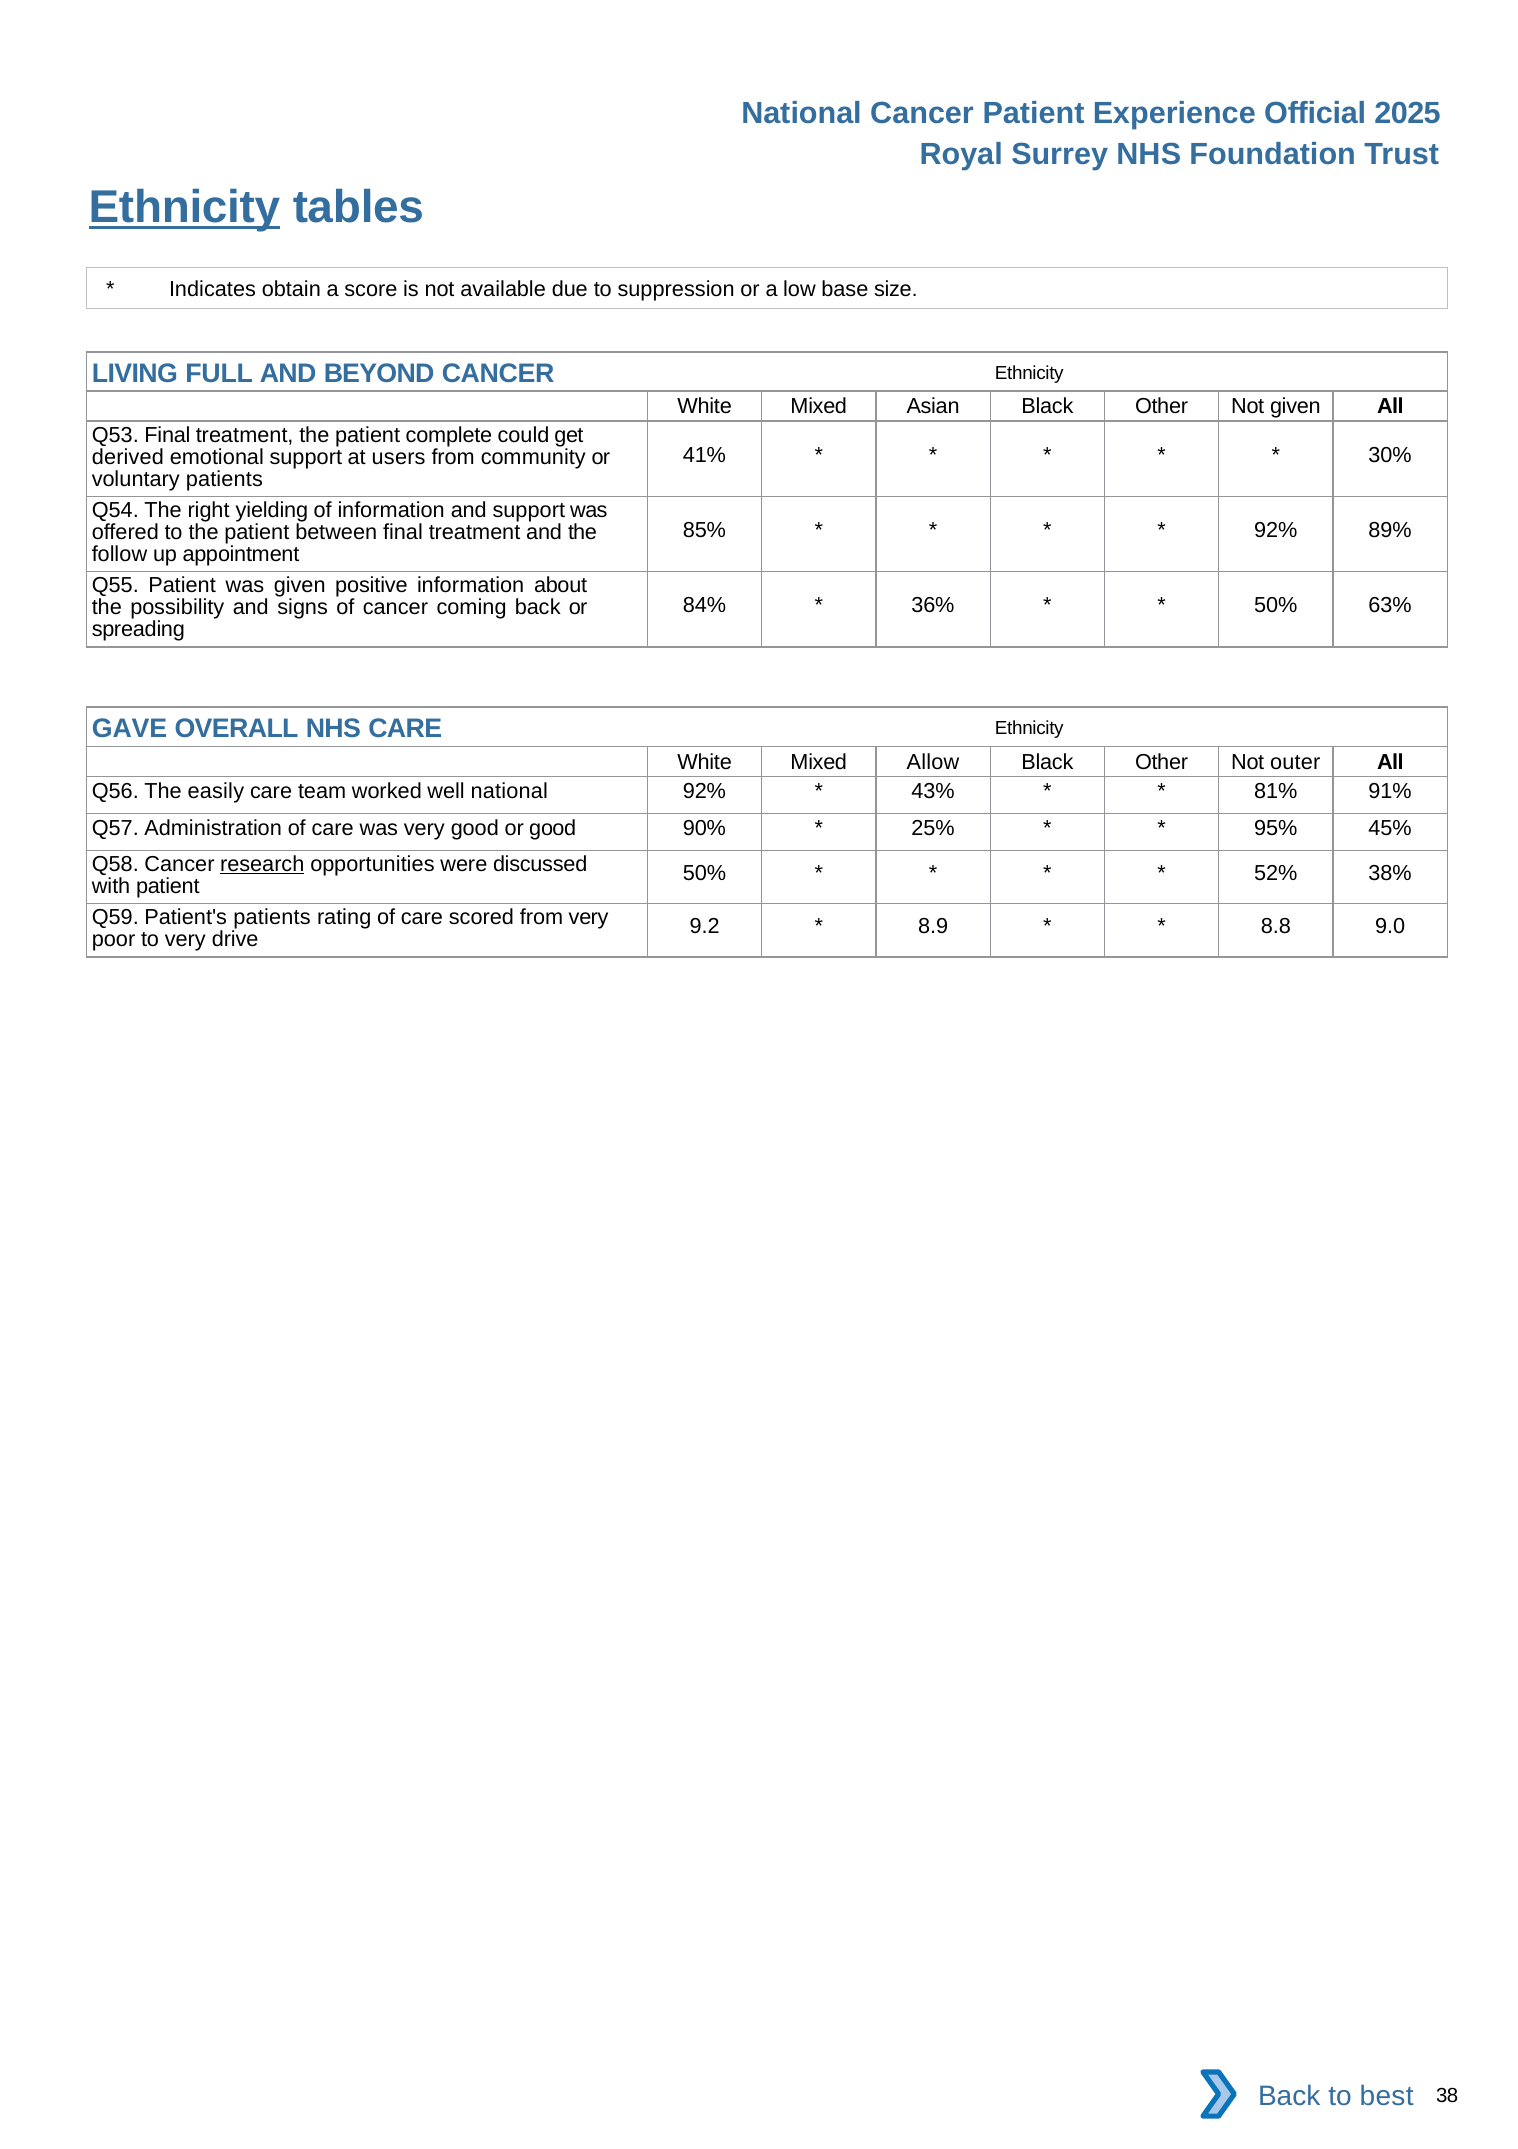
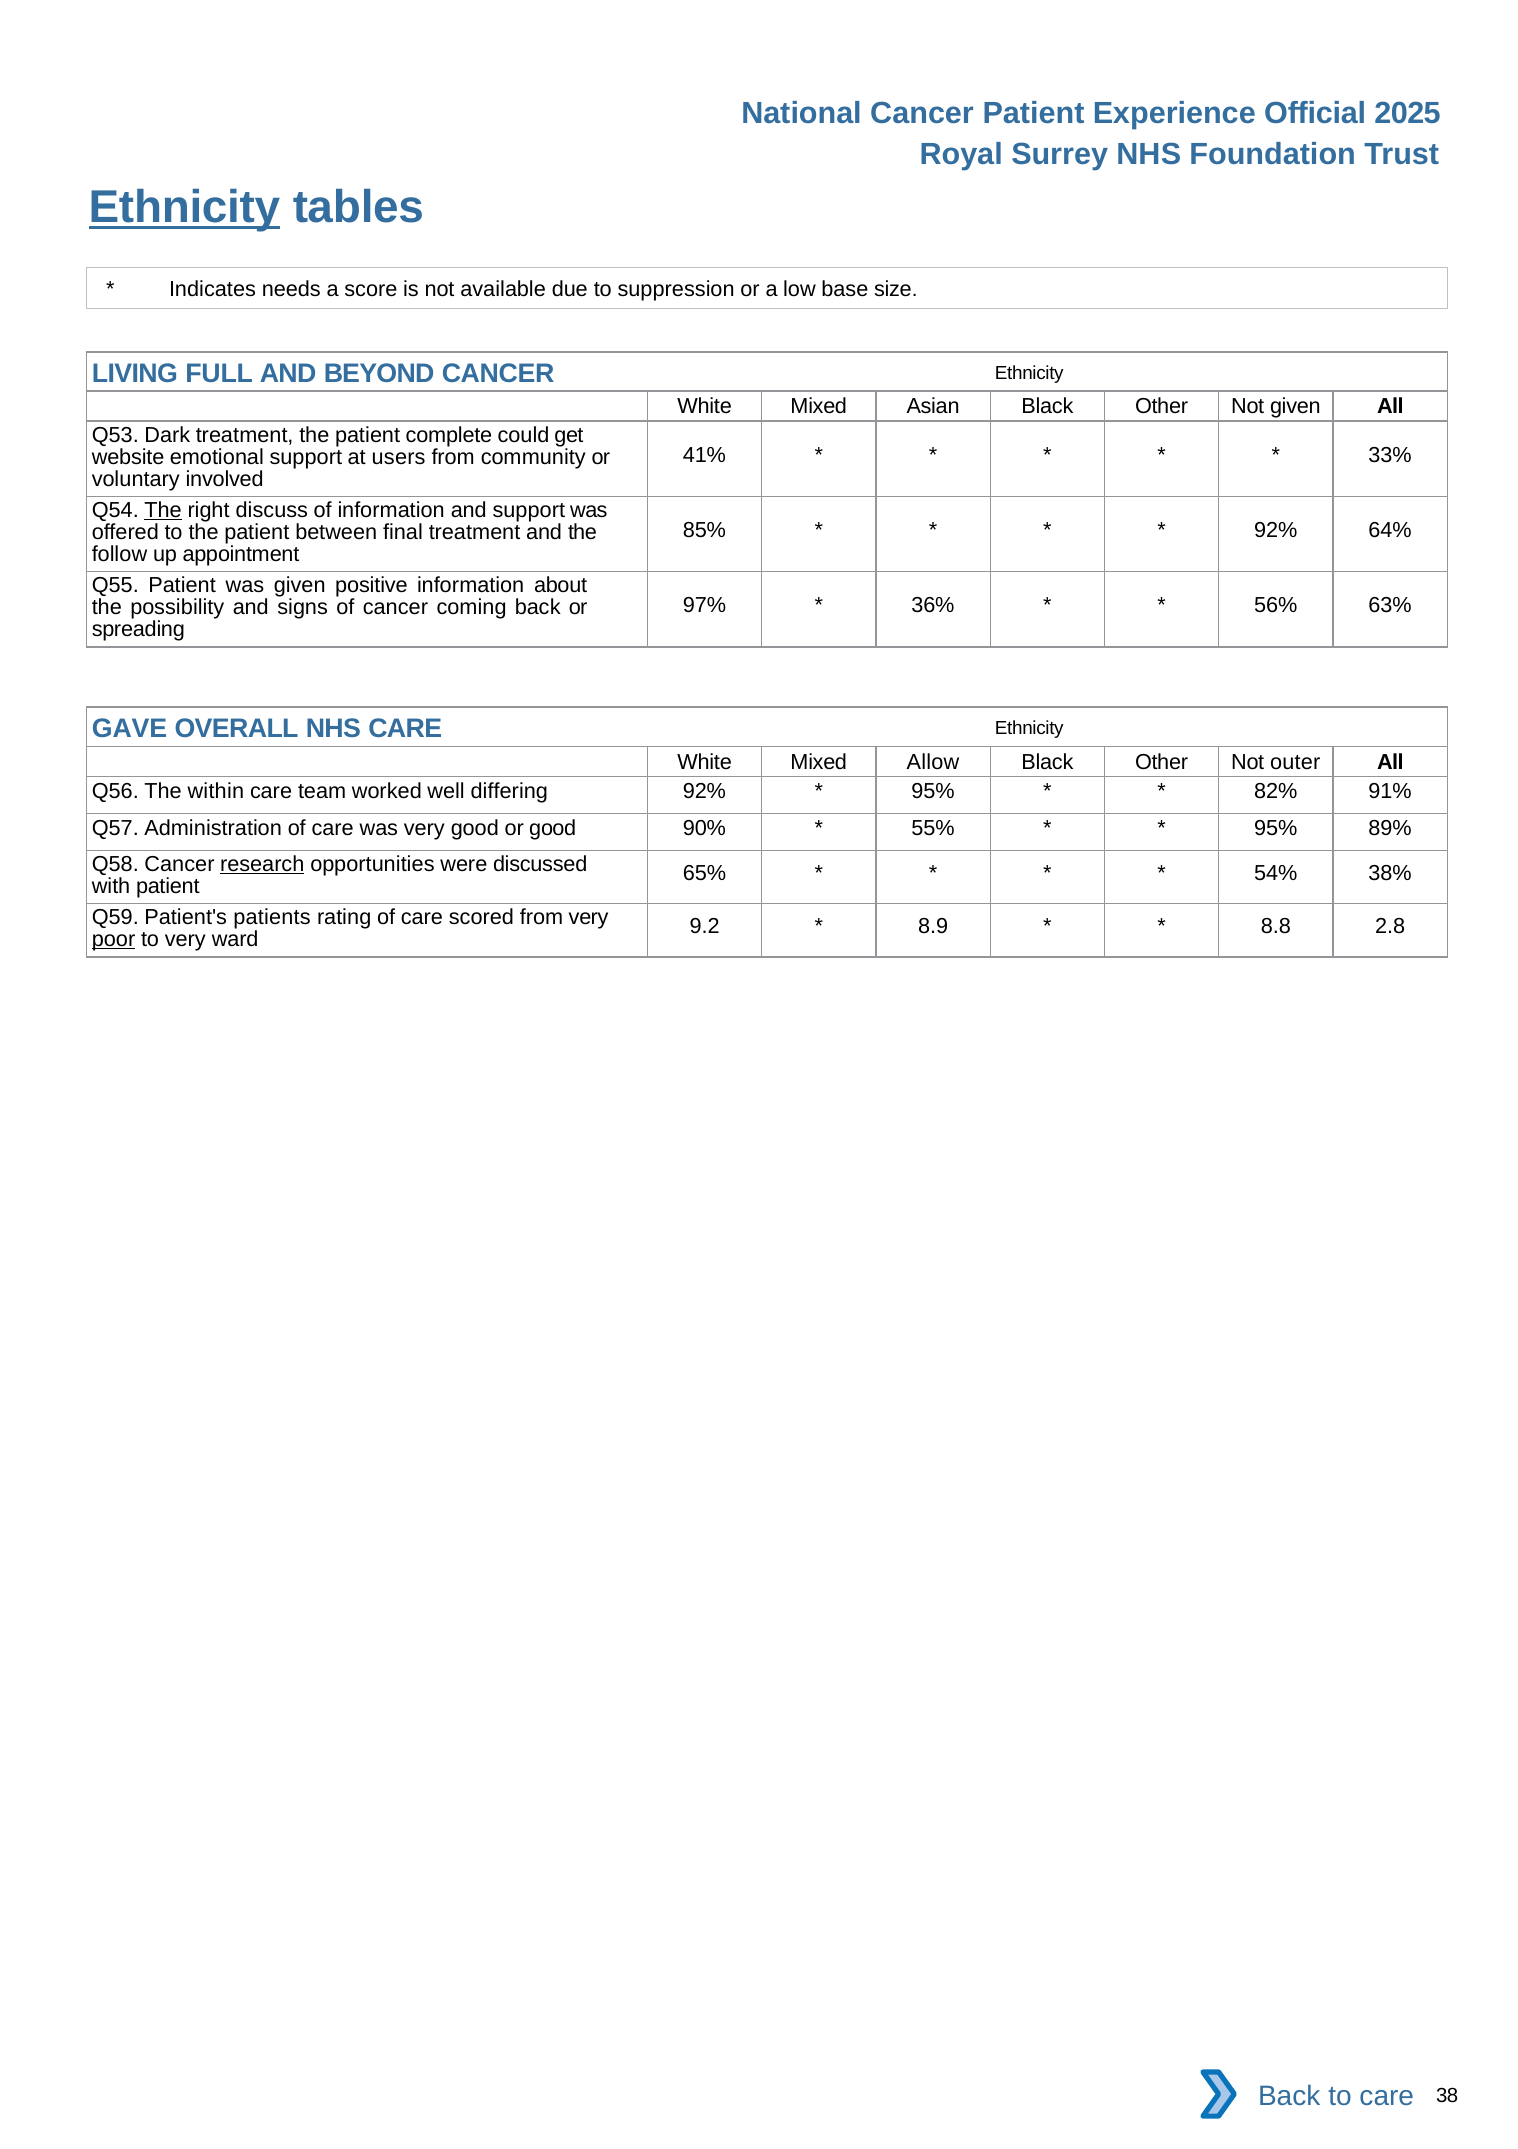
obtain: obtain -> needs
Q53 Final: Final -> Dark
30%: 30% -> 33%
derived: derived -> website
voluntary patients: patients -> involved
The at (163, 510) underline: none -> present
yielding: yielding -> discuss
89%: 89% -> 64%
84%: 84% -> 97%
50% at (1276, 606): 50% -> 56%
easily: easily -> within
well national: national -> differing
43% at (933, 791): 43% -> 95%
81%: 81% -> 82%
25%: 25% -> 55%
45%: 45% -> 89%
50% at (704, 873): 50% -> 65%
52%: 52% -> 54%
9.0: 9.0 -> 2.8
poor underline: none -> present
drive: drive -> ward
to best: best -> care
